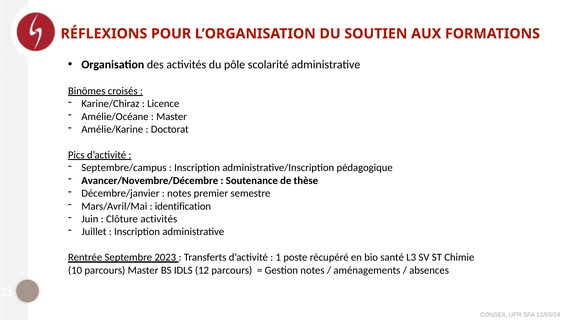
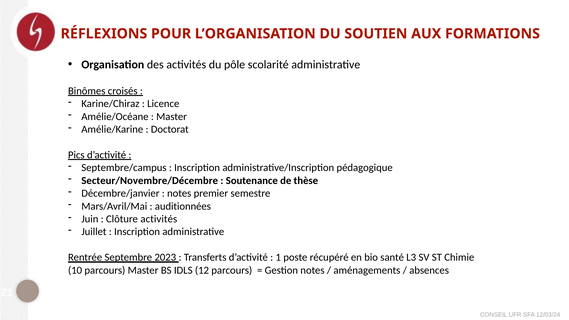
Avancer/Novembre/Décembre: Avancer/Novembre/Décembre -> Secteur/Novembre/Décembre
identification: identification -> auditionnées
